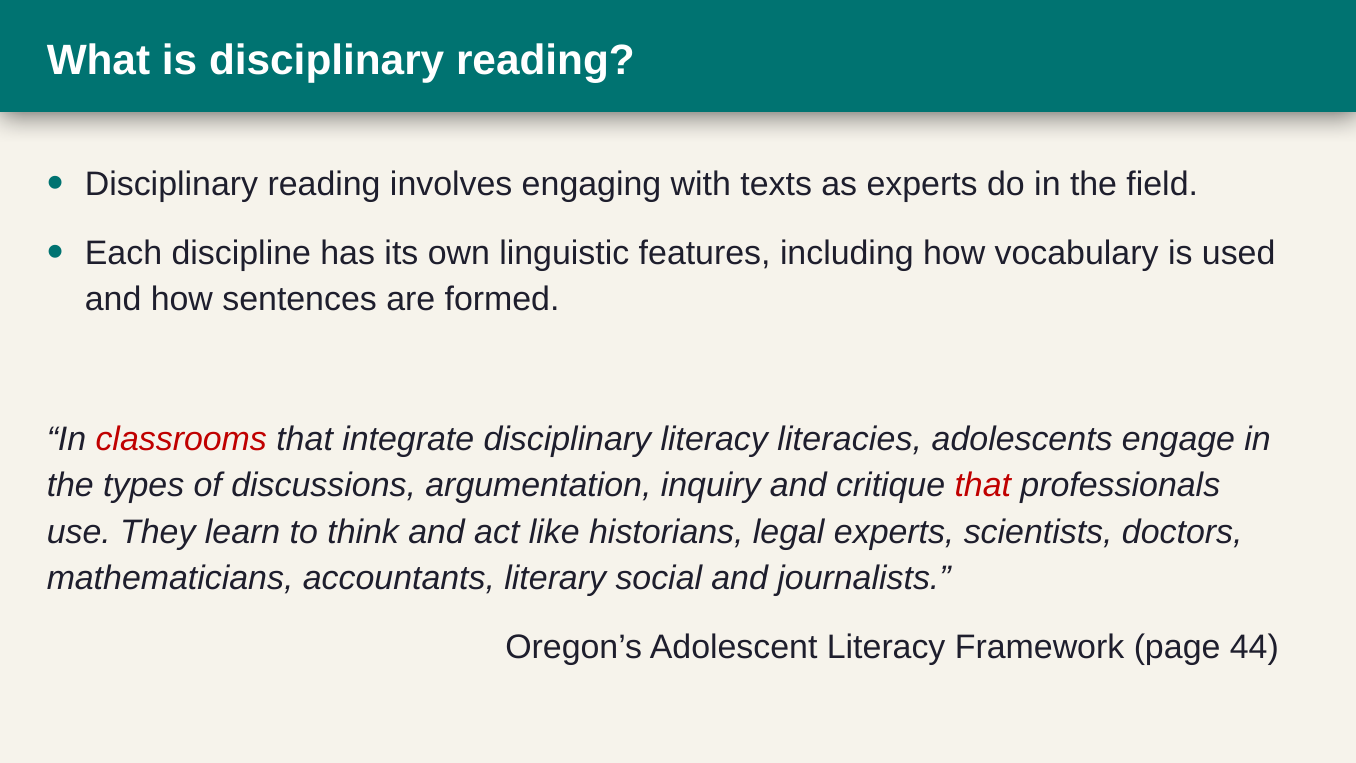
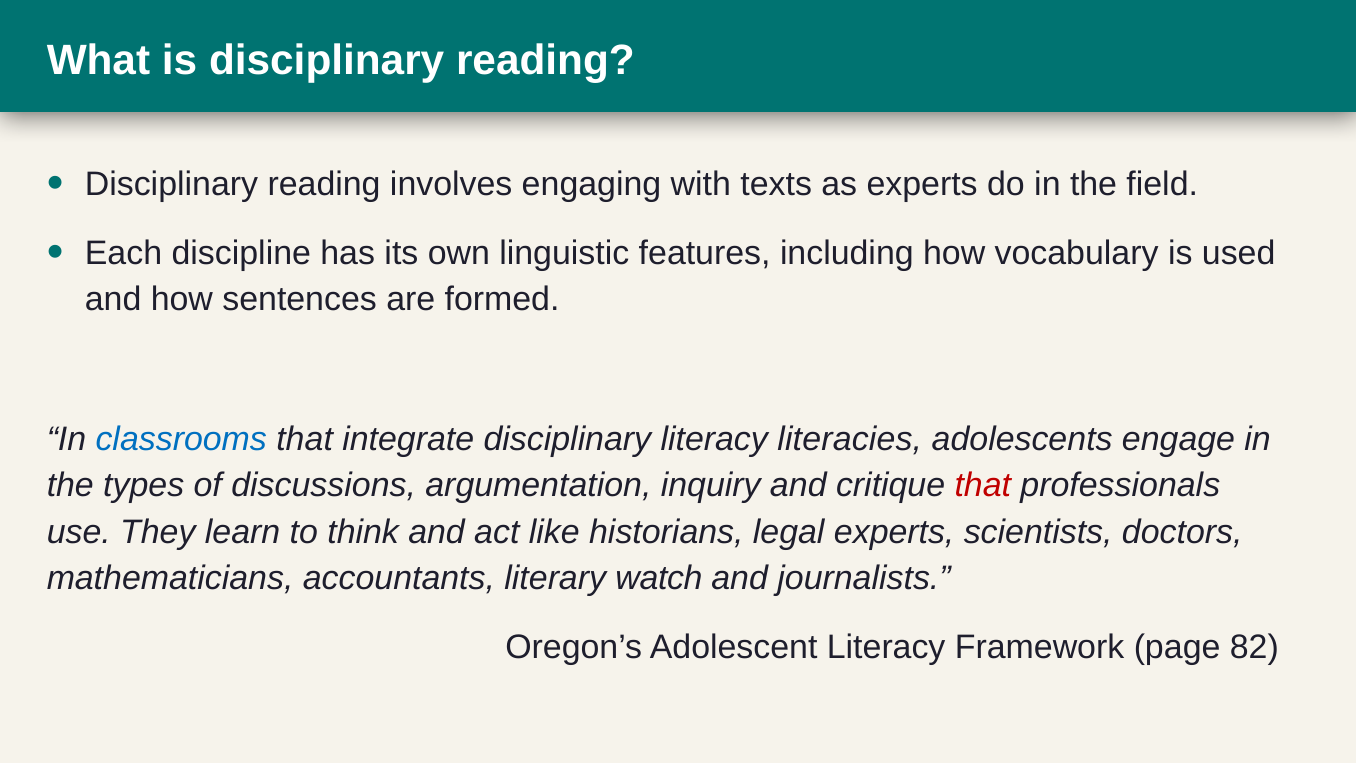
classrooms colour: red -> blue
social: social -> watch
44: 44 -> 82
